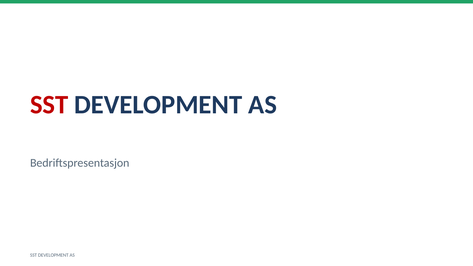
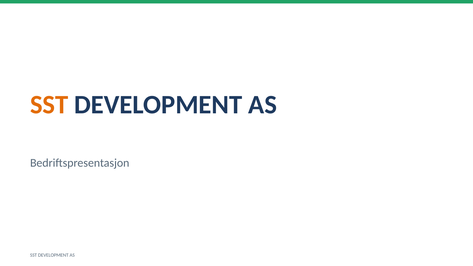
SST at (49, 105) colour: red -> orange
